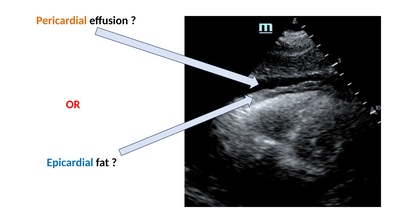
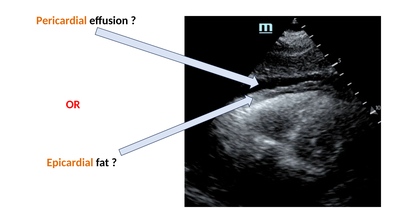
Epicardial colour: blue -> orange
